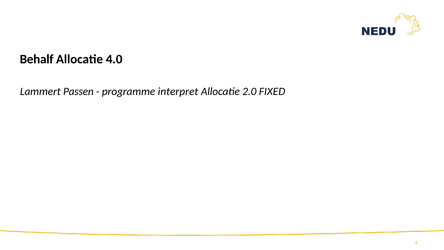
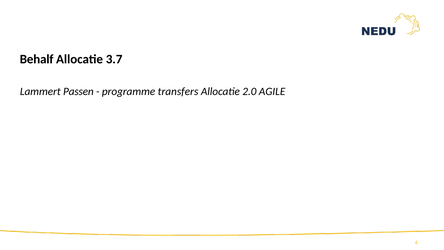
4.0: 4.0 -> 3.7
interpret: interpret -> transfers
FIXED: FIXED -> AGILE
